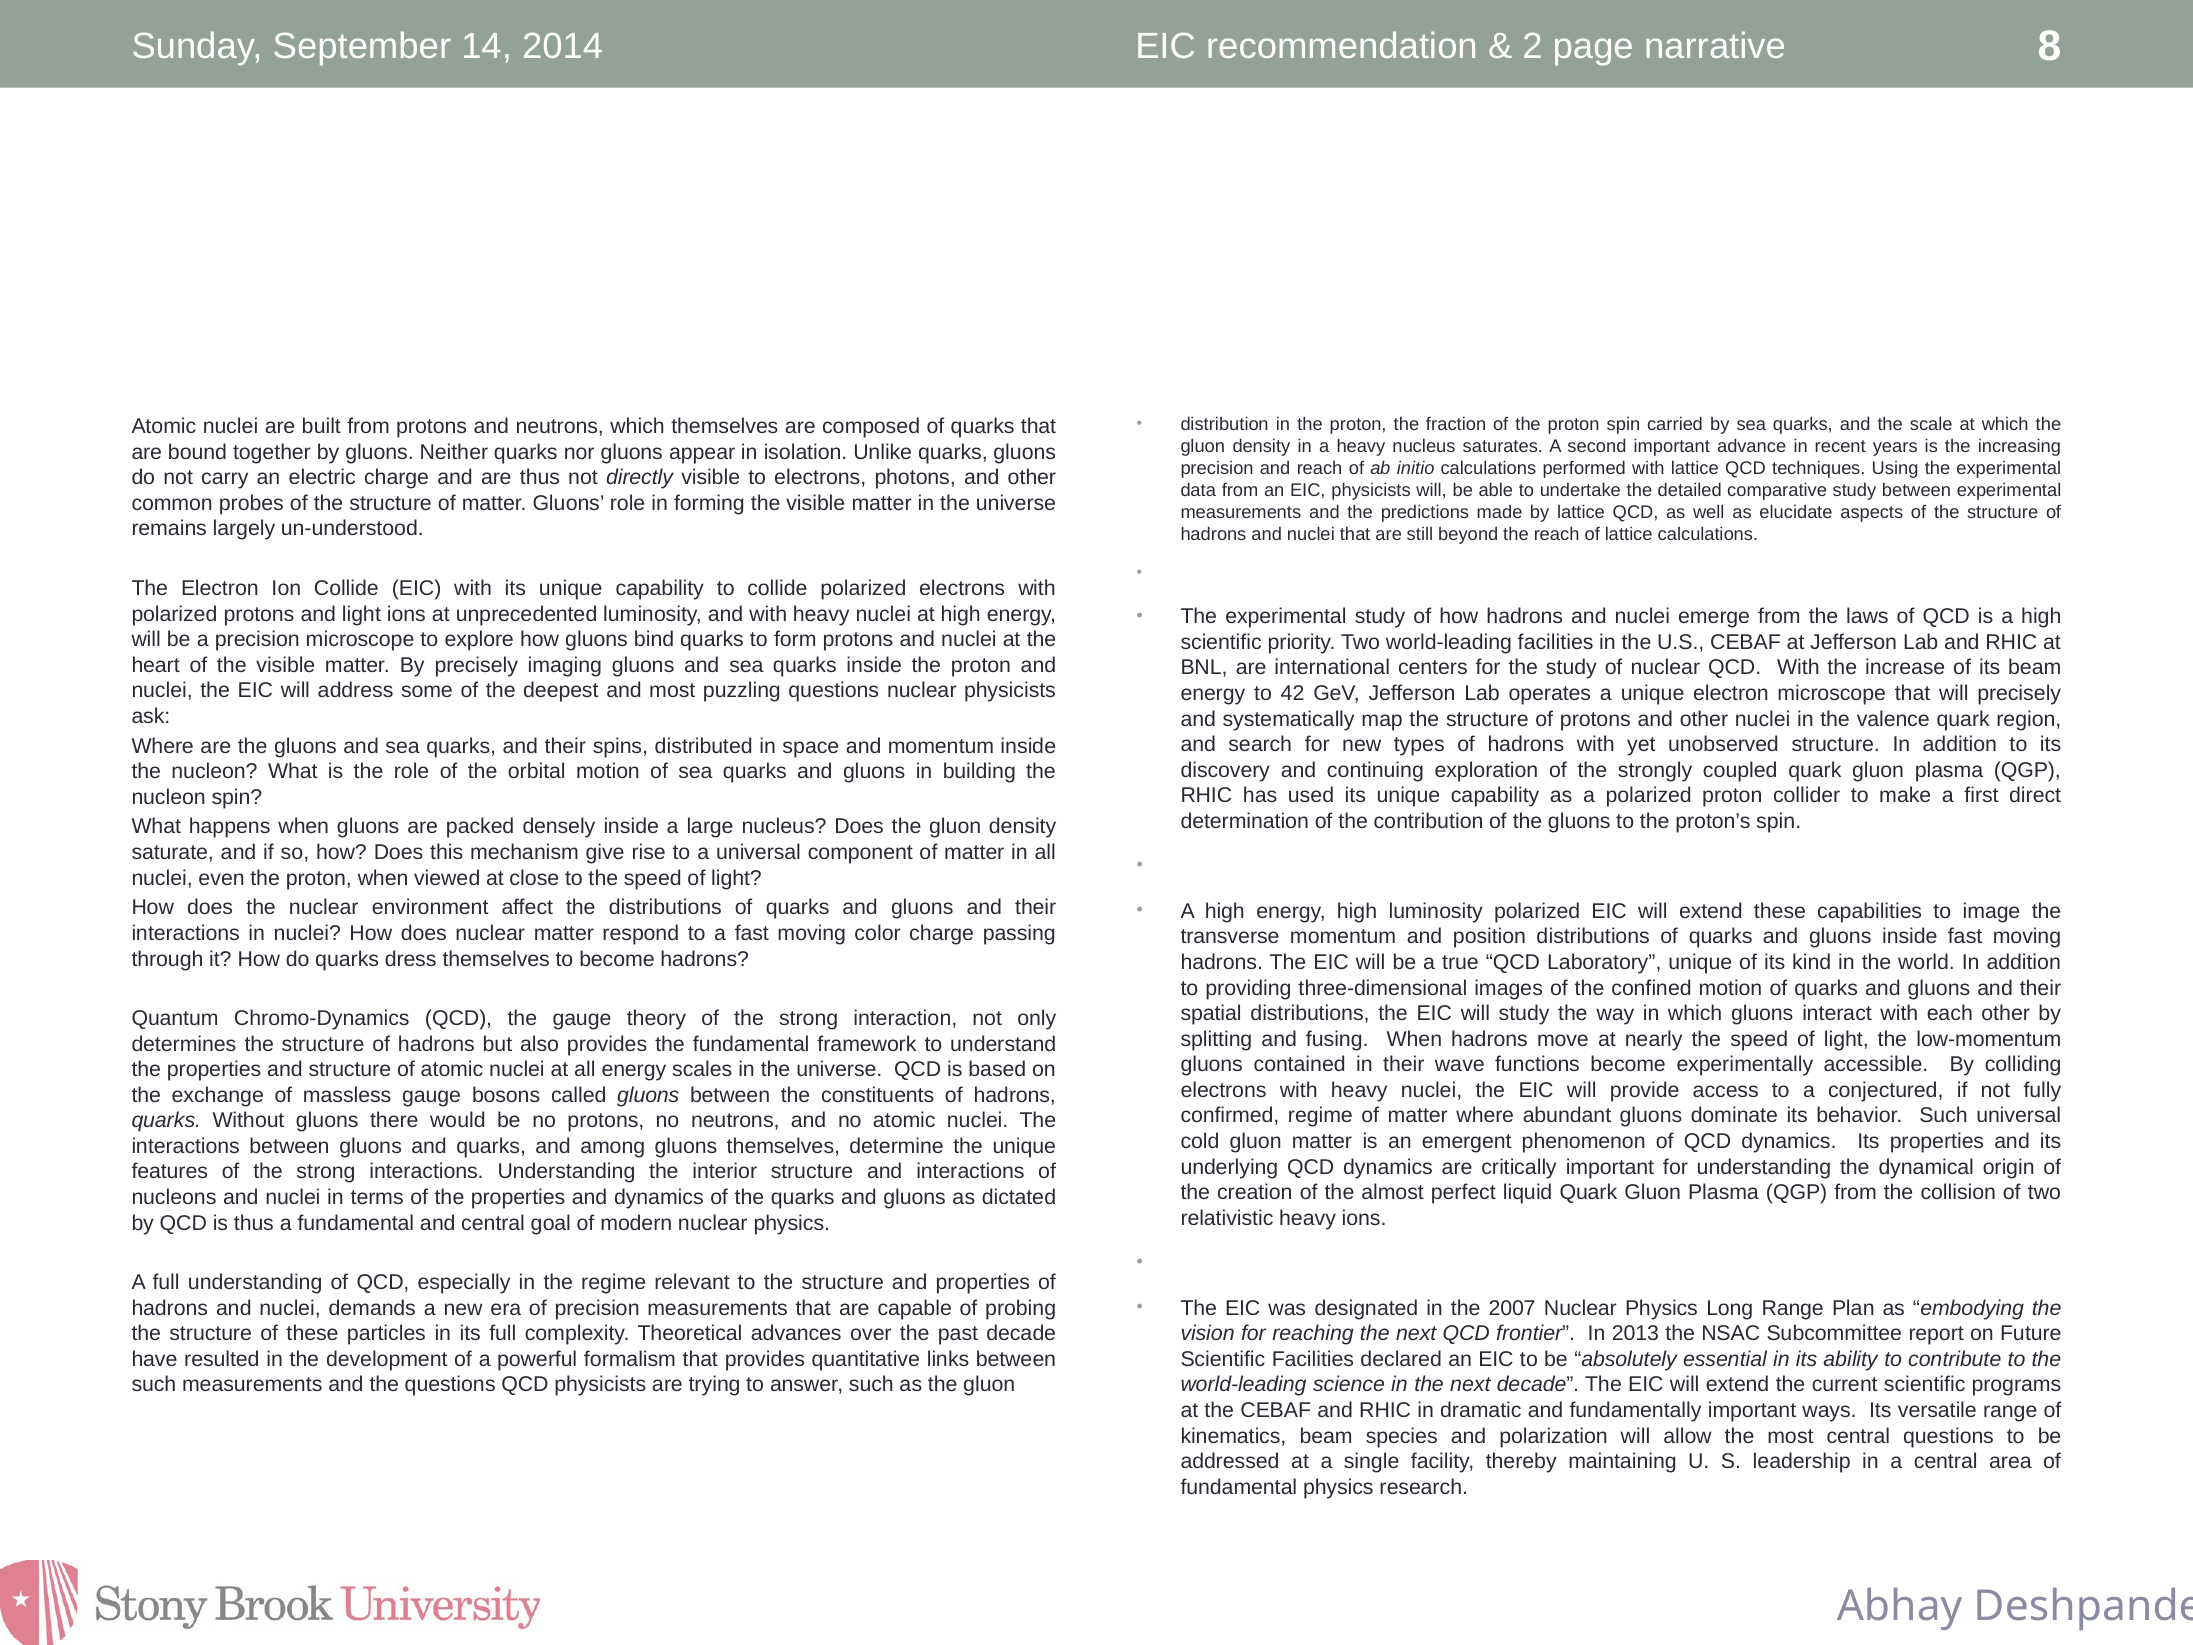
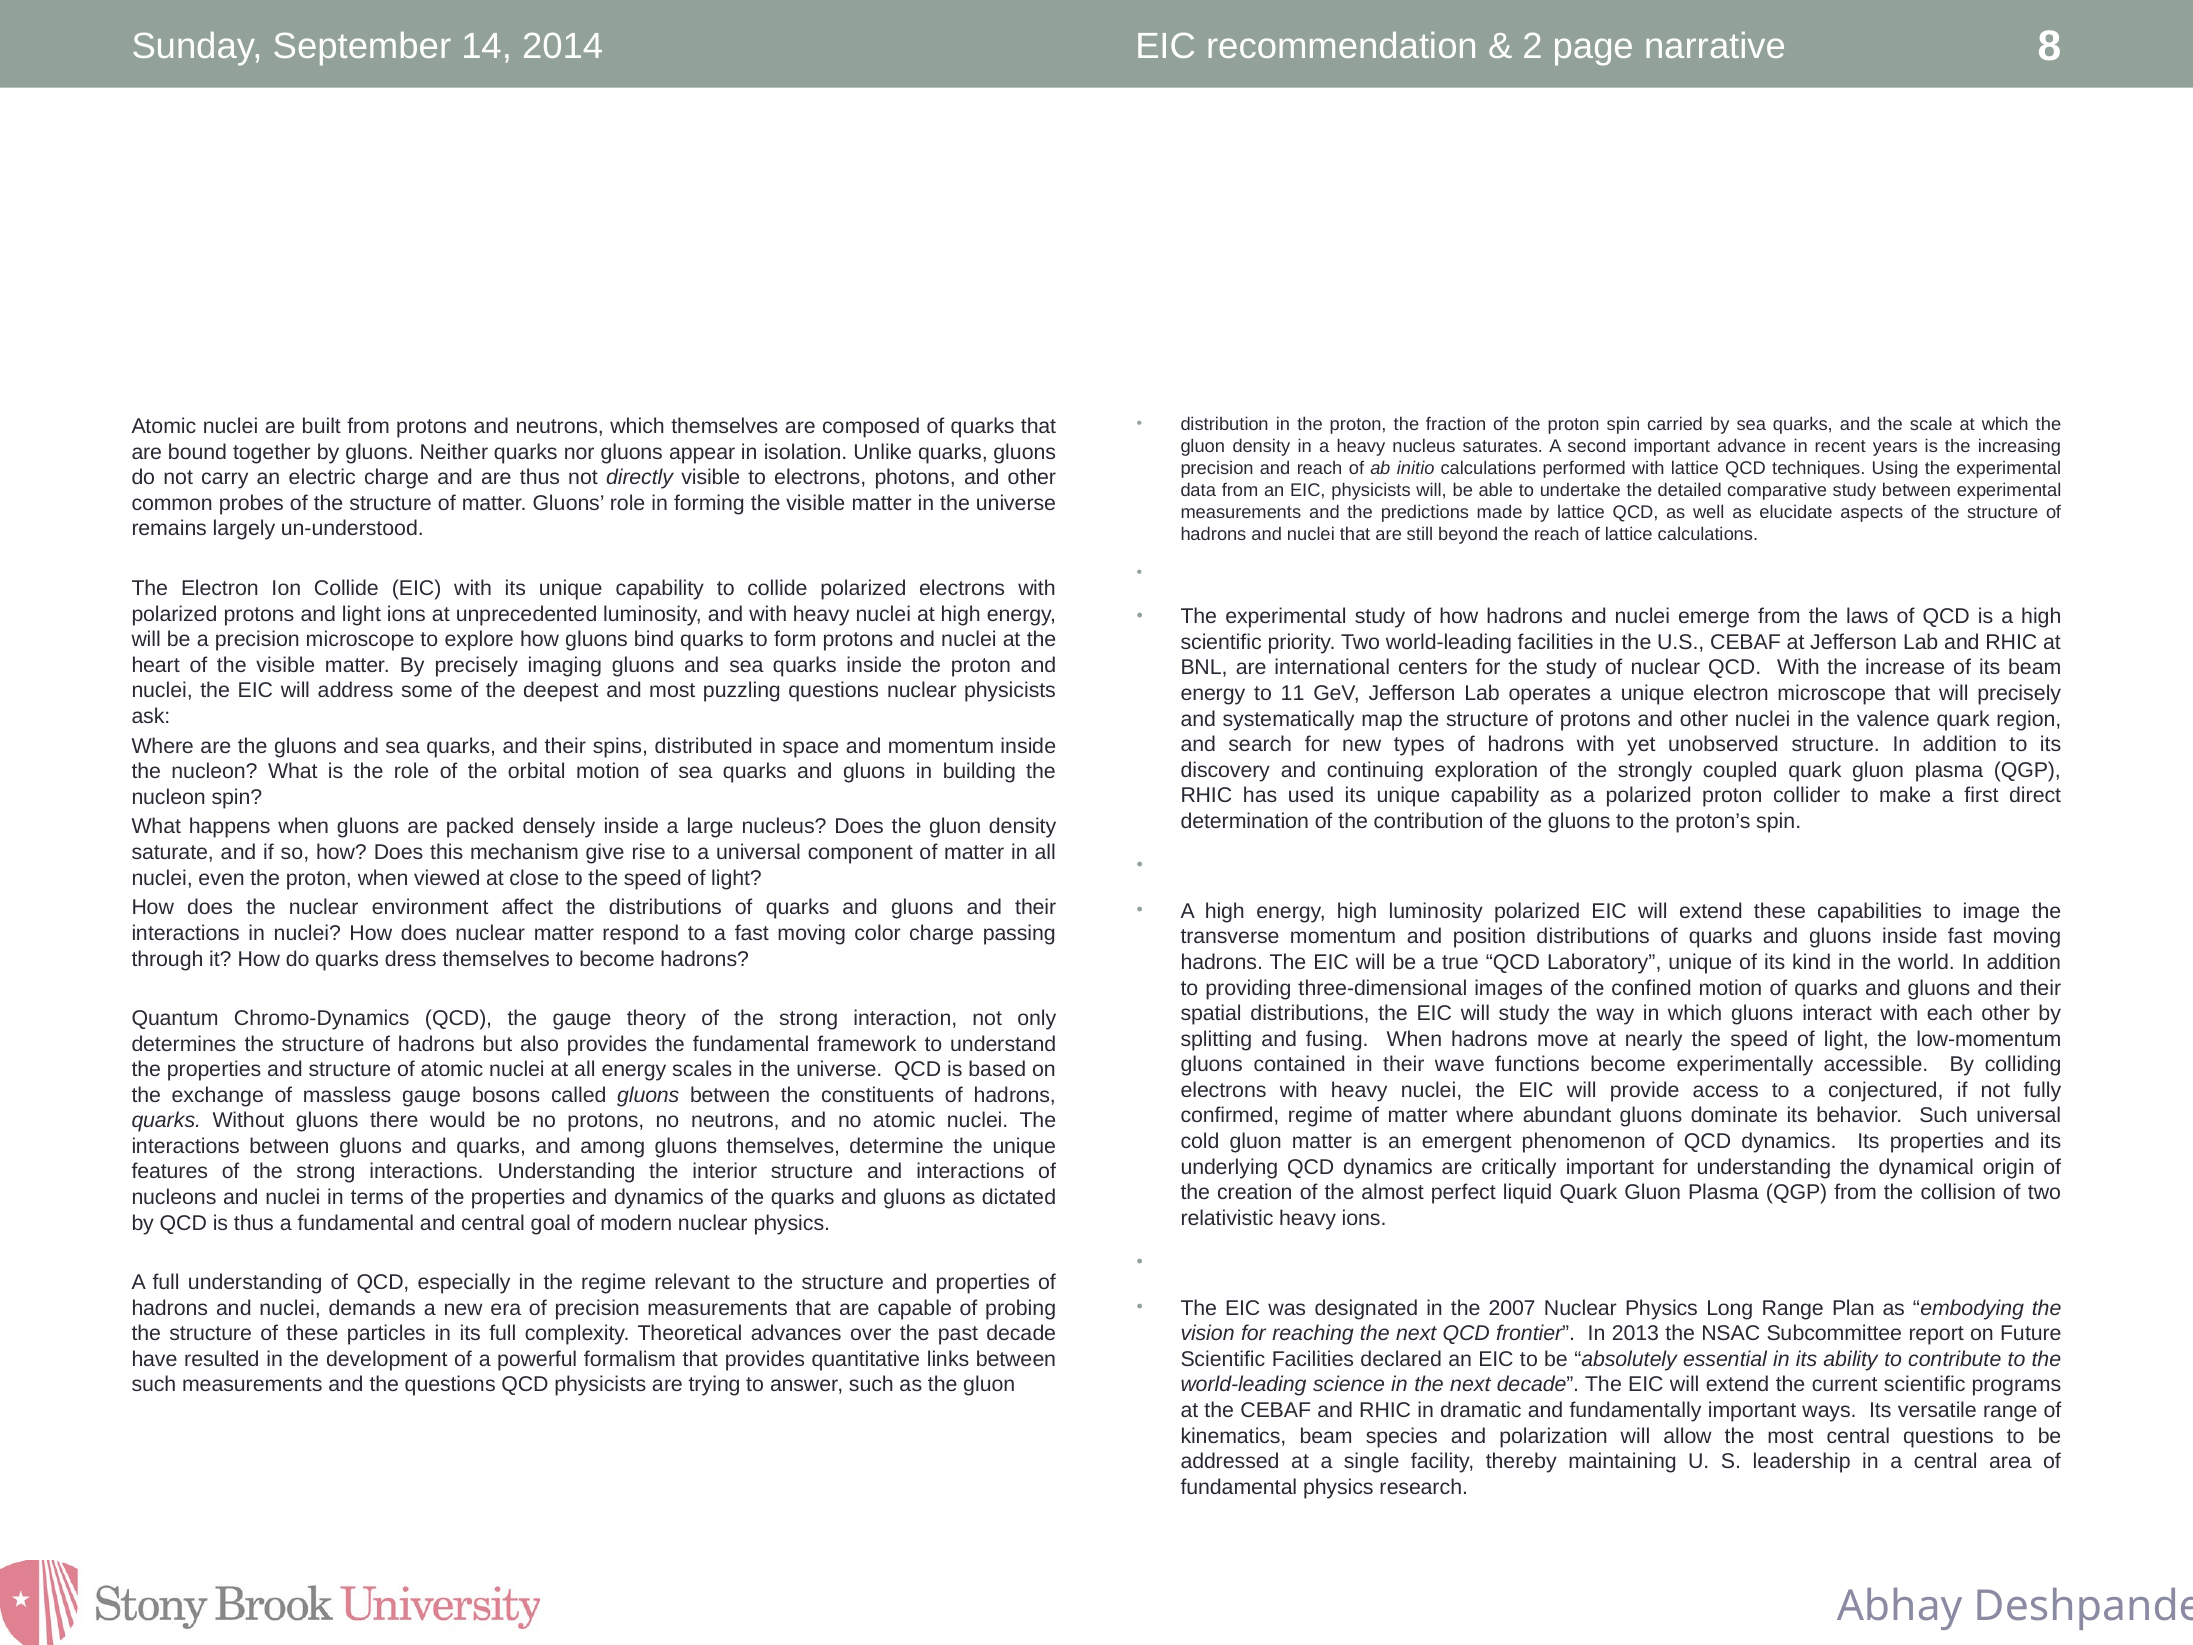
42: 42 -> 11
